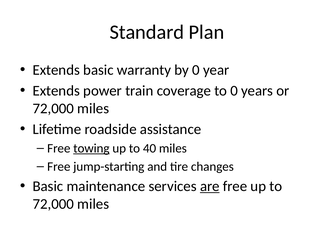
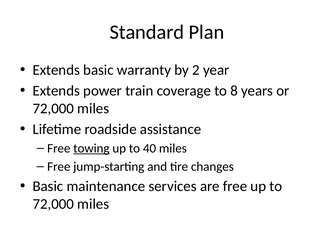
by 0: 0 -> 2
to 0: 0 -> 8
are underline: present -> none
